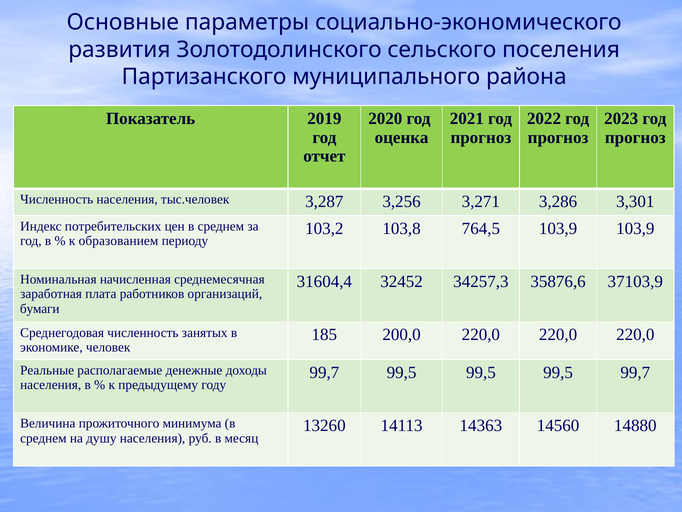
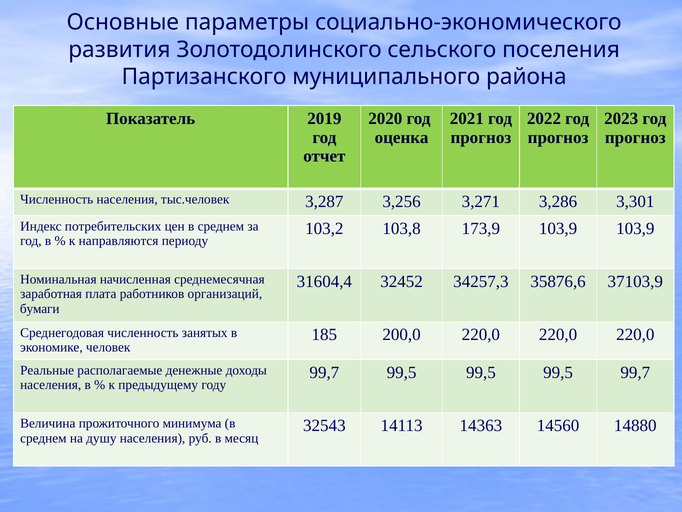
764,5: 764,5 -> 173,9
образованием: образованием -> направляются
13260: 13260 -> 32543
